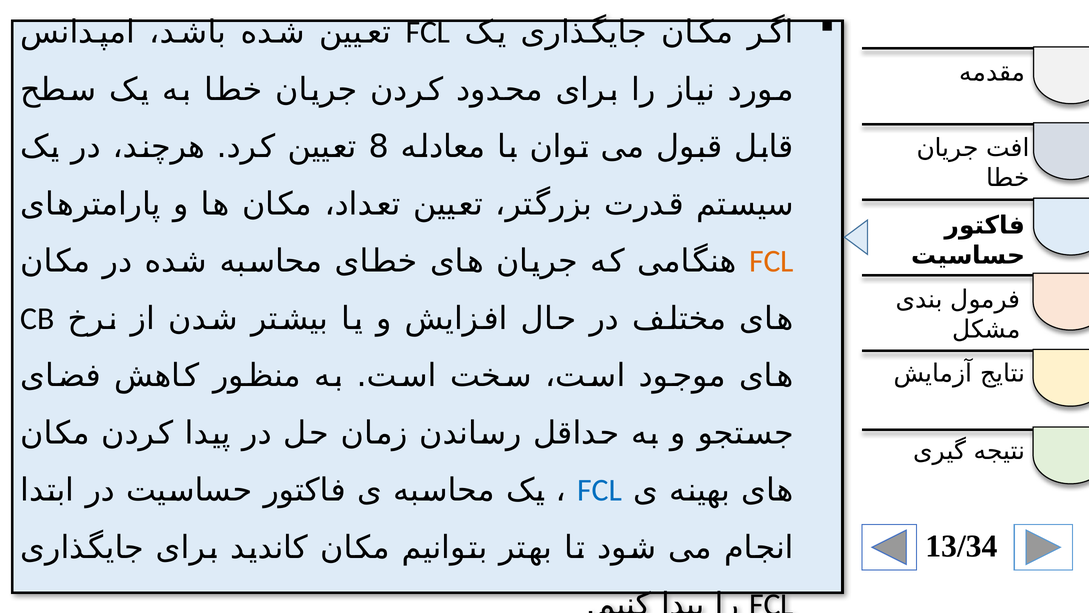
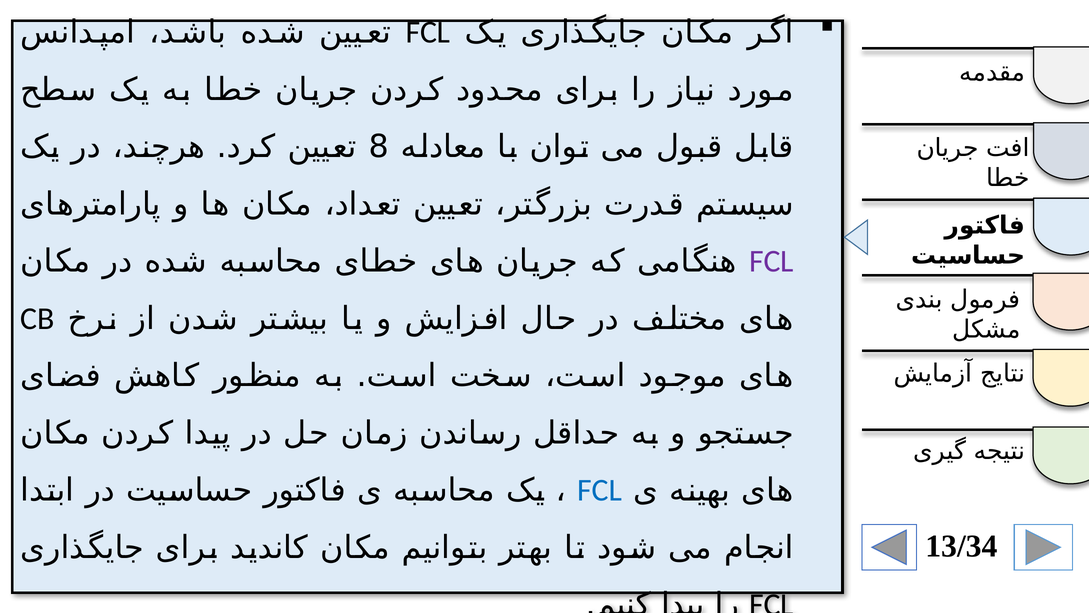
FCL at (771, 261) colour: orange -> purple
